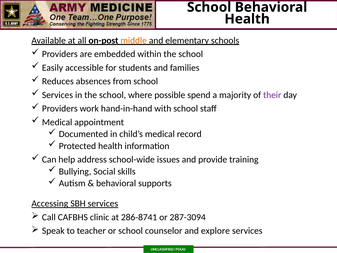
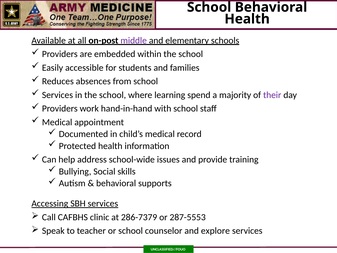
middle colour: orange -> purple
possible: possible -> learning
286-8741: 286-8741 -> 286-7379
287-3094: 287-3094 -> 287-5553
